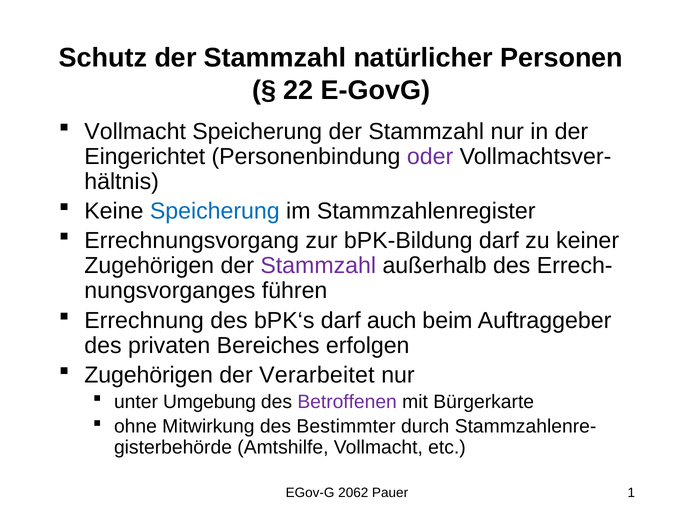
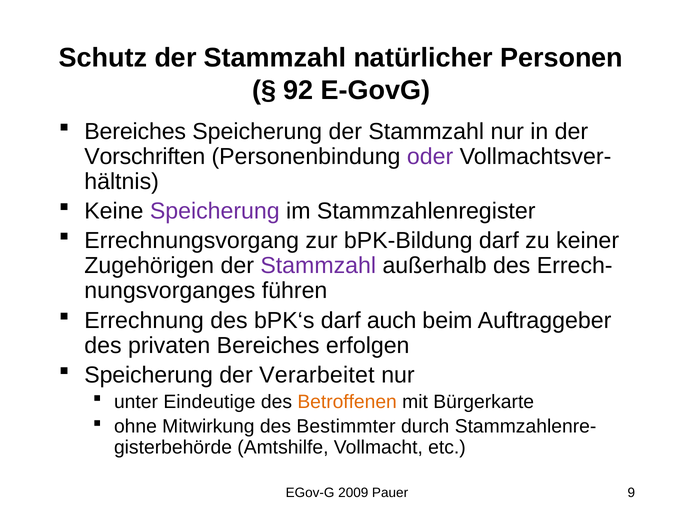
22: 22 -> 92
Vollmacht at (135, 131): Vollmacht -> Bereiches
Eingerichtet: Eingerichtet -> Vorschriften
Speicherung at (215, 211) colour: blue -> purple
Zugehörigen at (149, 375): Zugehörigen -> Speicherung
Umgebung: Umgebung -> Eindeutige
Betroffenen colour: purple -> orange
2062: 2062 -> 2009
1: 1 -> 9
